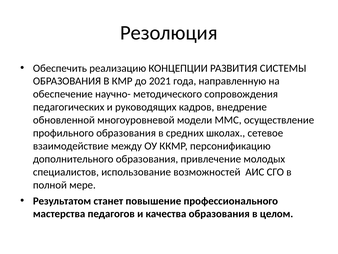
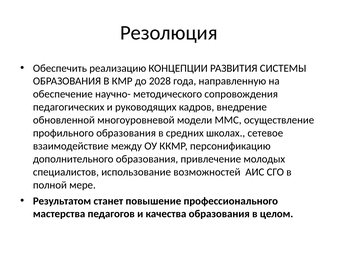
2021: 2021 -> 2028
